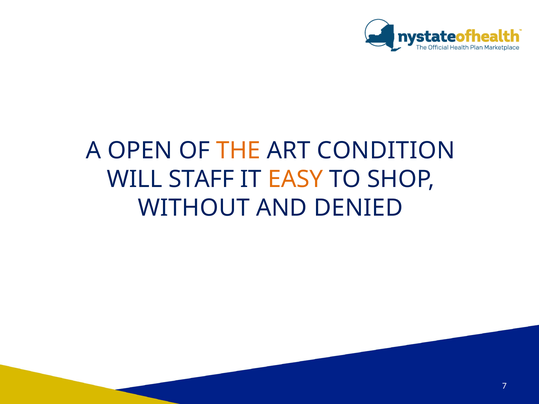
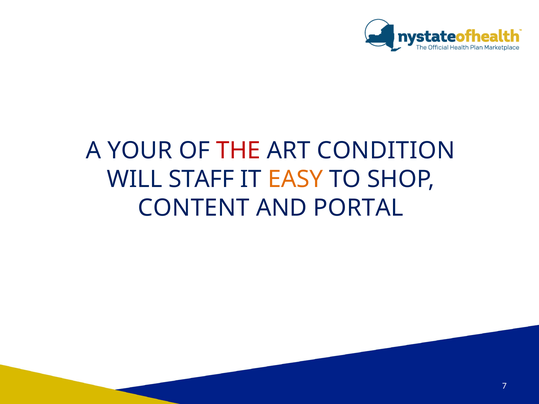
OPEN: OPEN -> YOUR
THE colour: orange -> red
WITHOUT: WITHOUT -> CONTENT
DENIED: DENIED -> PORTAL
